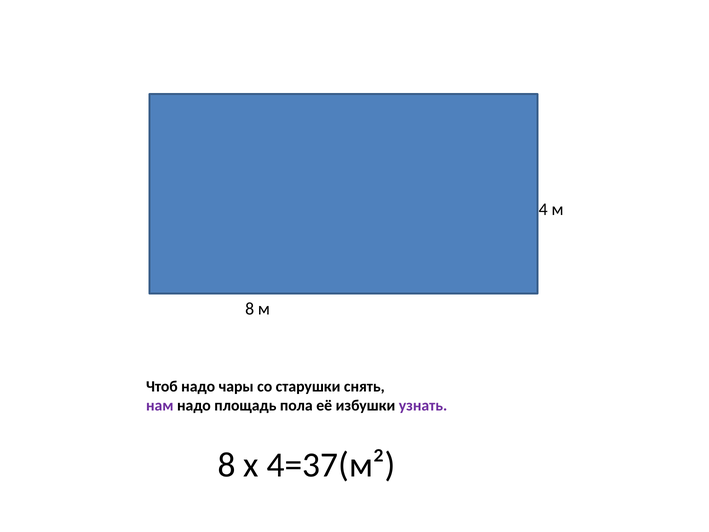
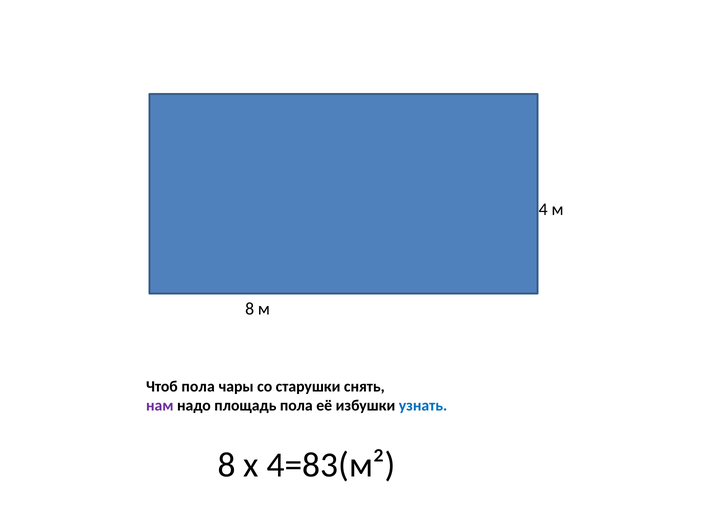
Чтоб надо: надо -> пола
узнать colour: purple -> blue
4=37(м²: 4=37(м² -> 4=83(м²
